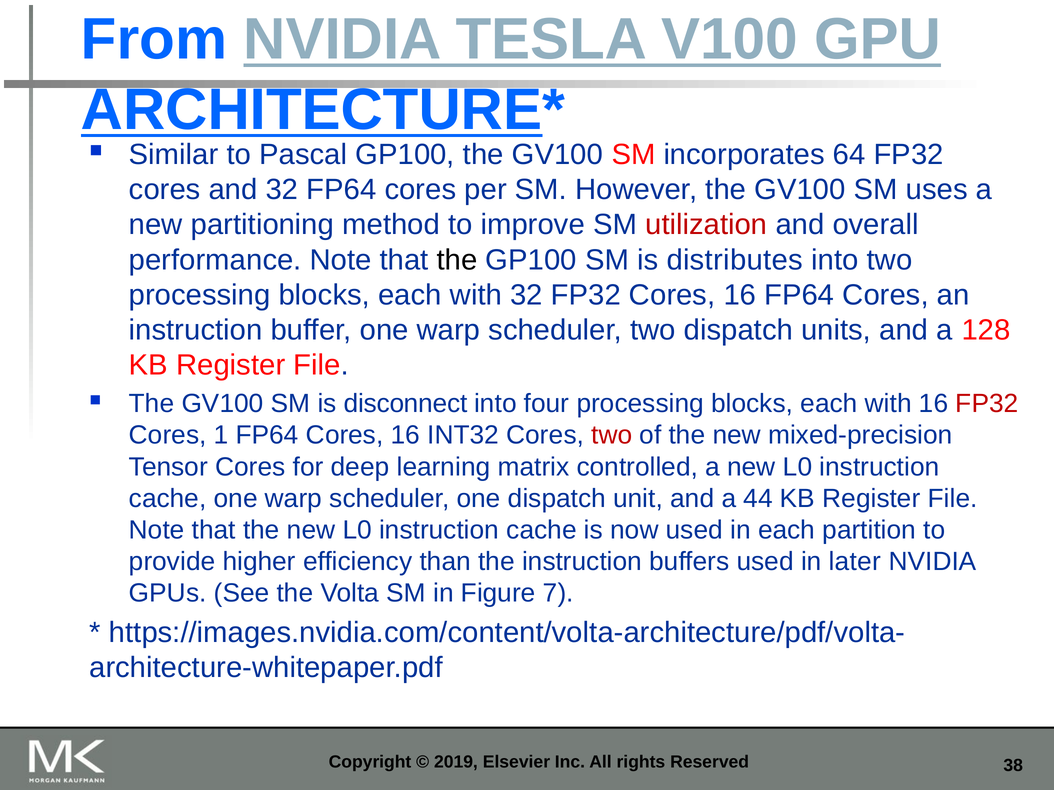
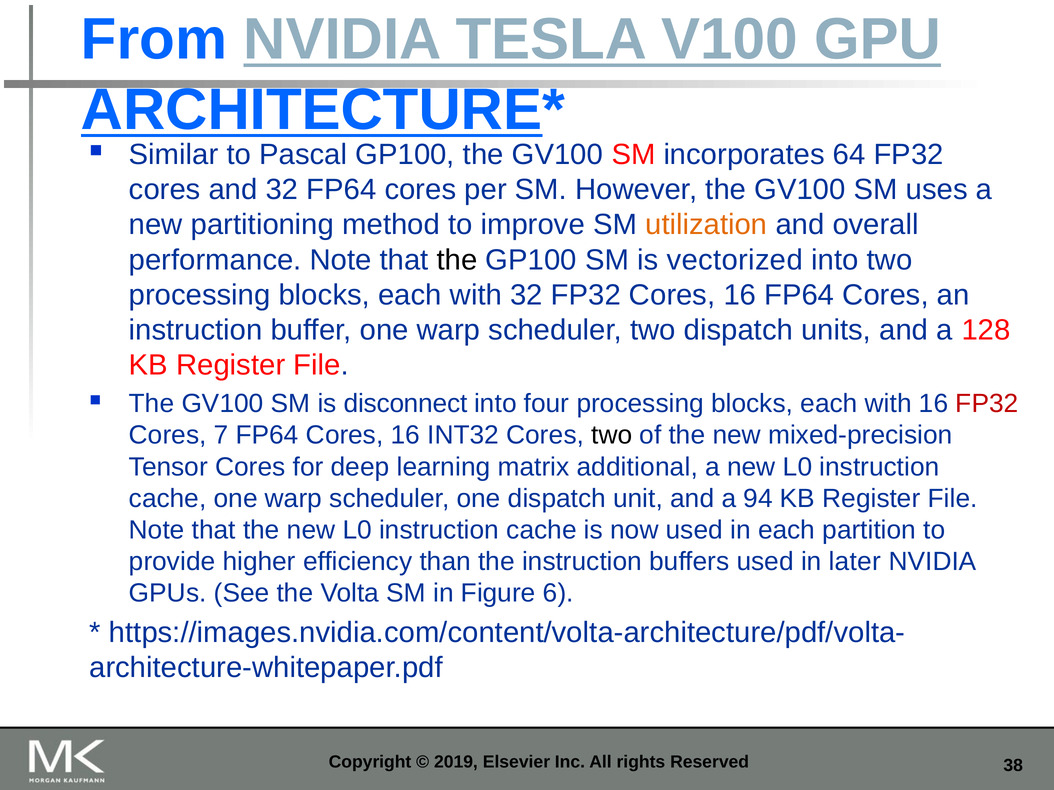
utilization colour: red -> orange
distributes: distributes -> vectorized
1: 1 -> 7
two at (612, 436) colour: red -> black
controlled: controlled -> additional
44: 44 -> 94
7: 7 -> 6
